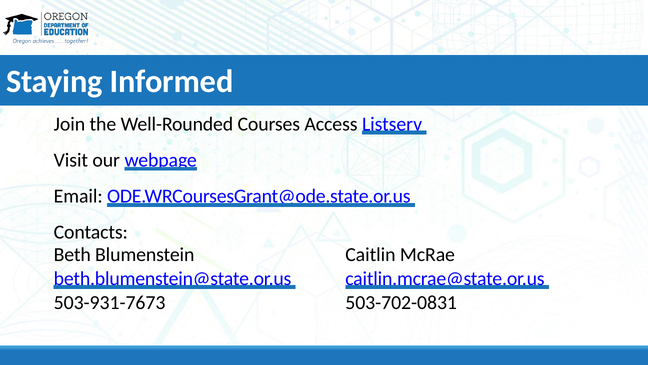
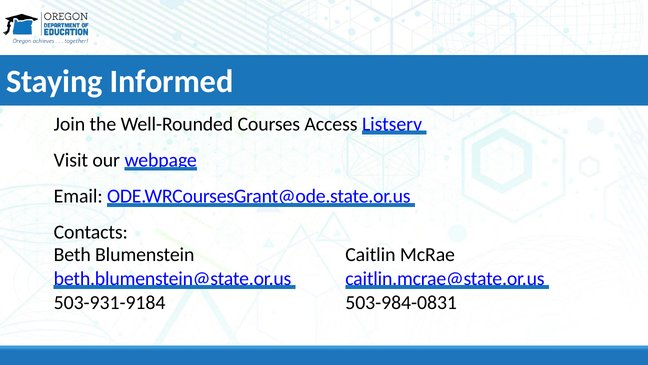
503-931-7673: 503-931-7673 -> 503-931-9184
503-702-0831: 503-702-0831 -> 503-984-0831
